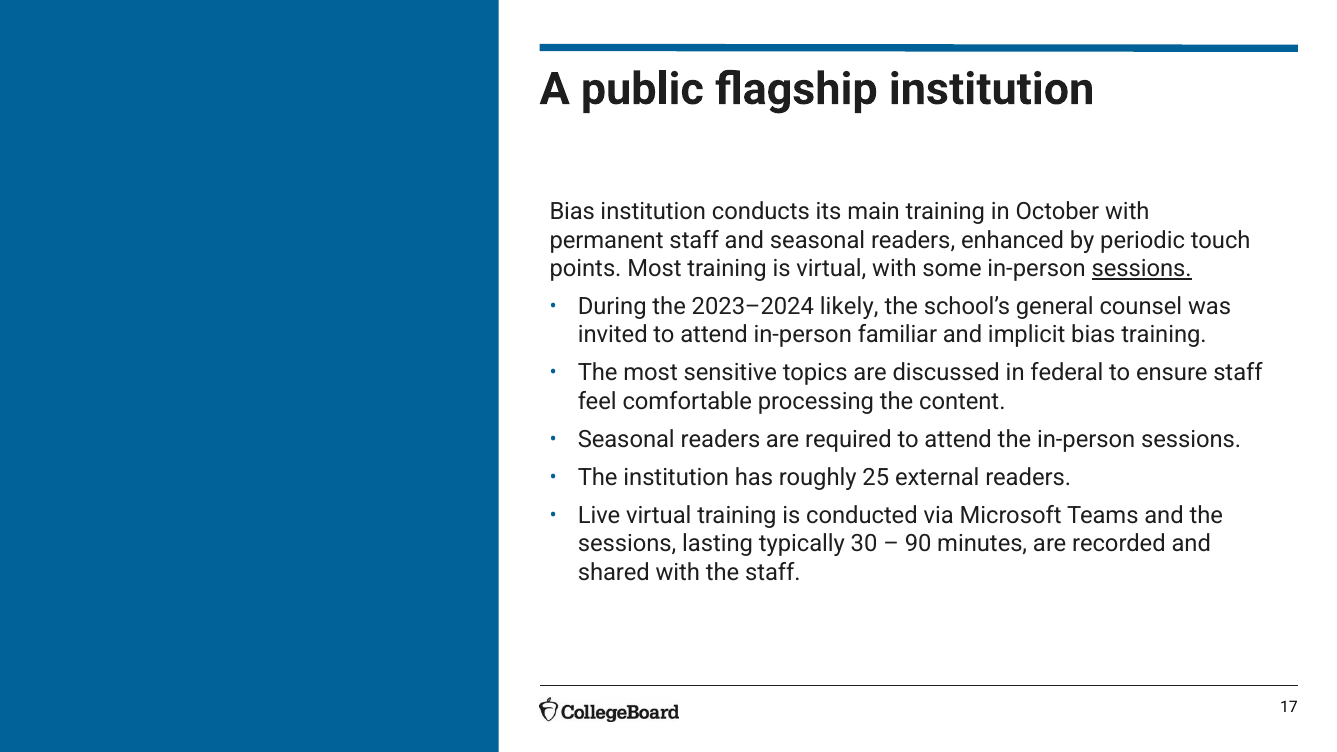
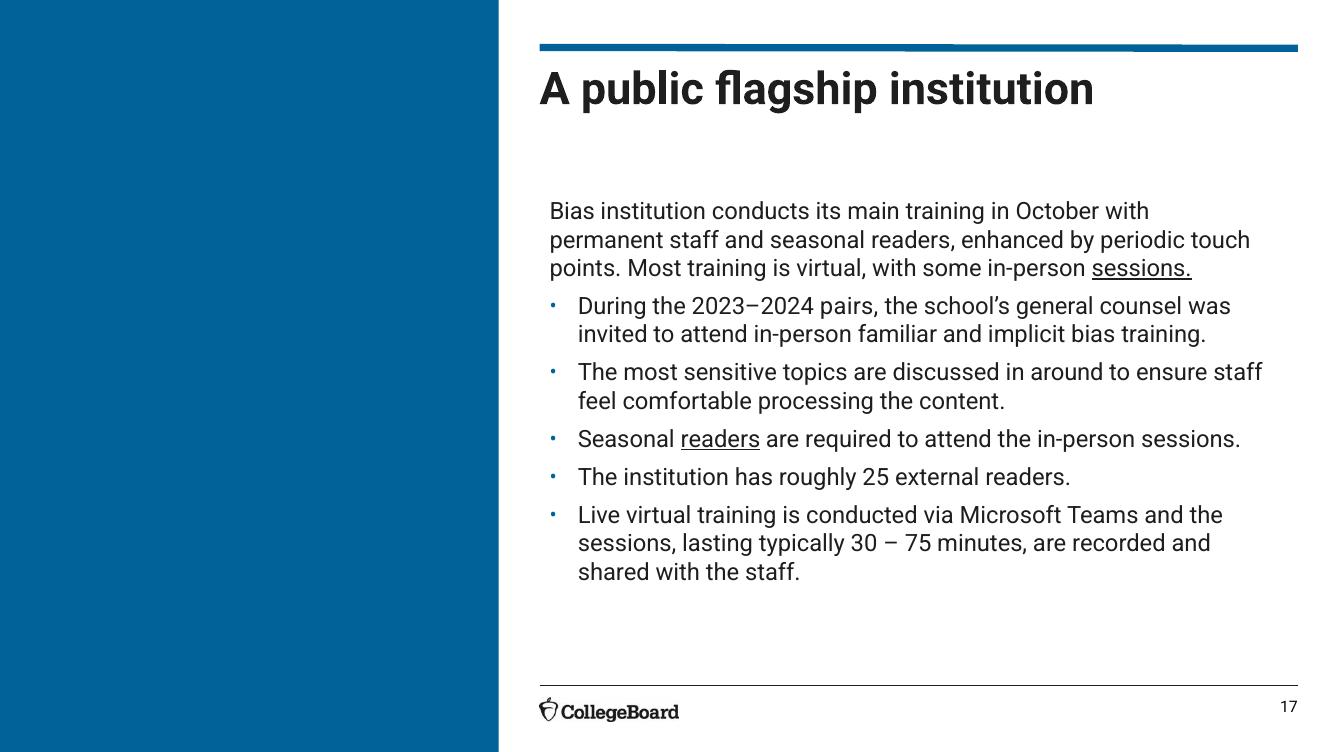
likely: likely -> pairs
federal: federal -> around
readers at (720, 440) underline: none -> present
90: 90 -> 75
